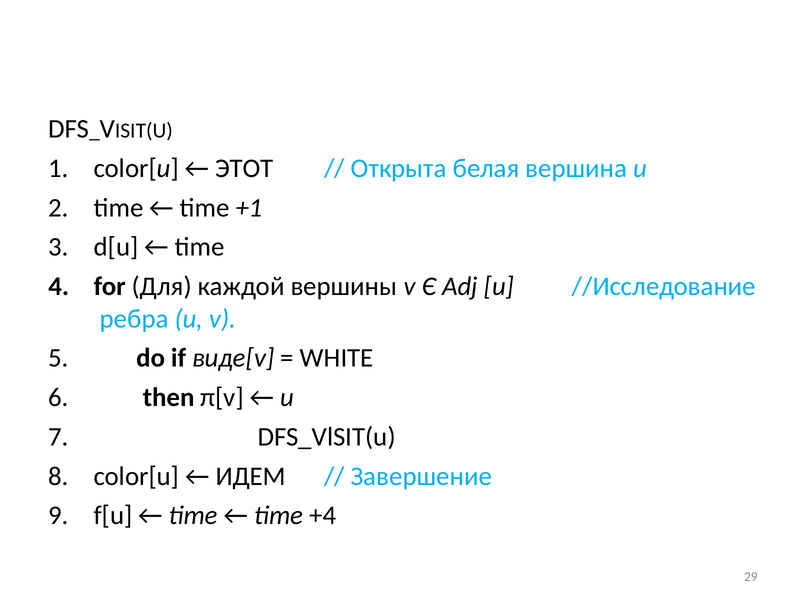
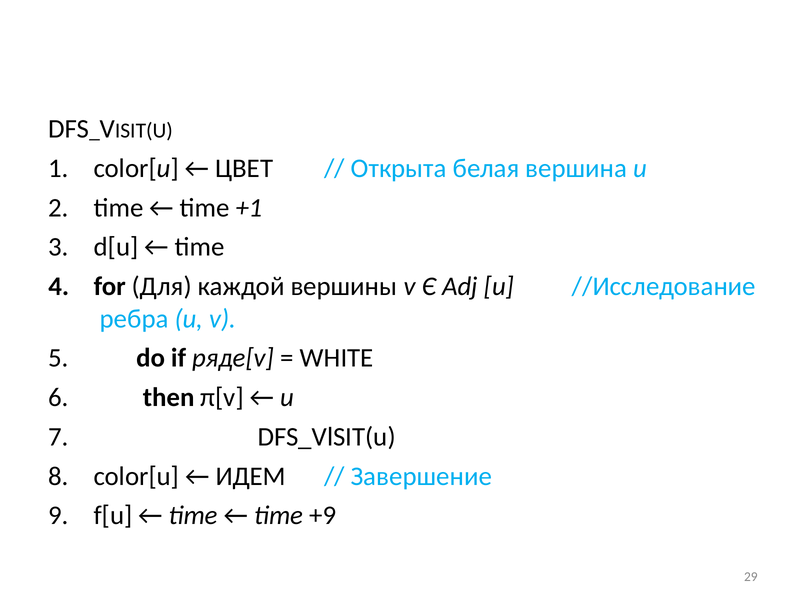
ЭТОТ: ЭТОТ -> ЦВЕТ
виде[v: виде[v -> ряде[v
+4: +4 -> +9
